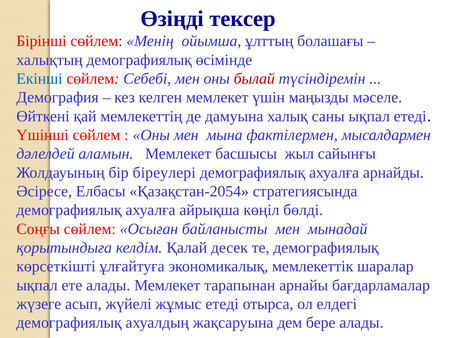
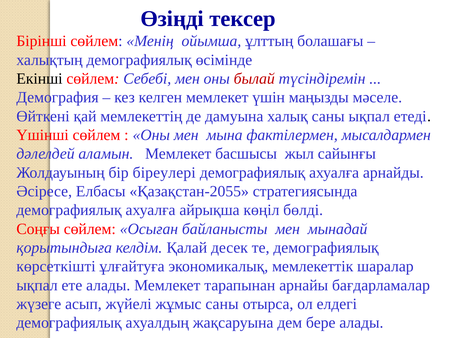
Екінші colour: blue -> black
Қазақстан-2054: Қазақстан-2054 -> Қазақстан-2055
жұмыс етеді: етеді -> саны
